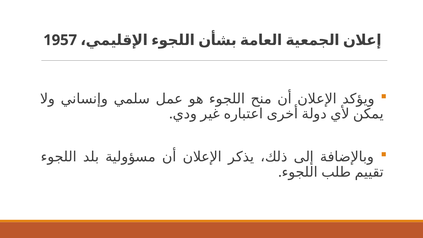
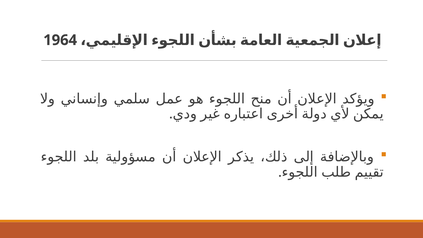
1957: 1957 -> 1964
